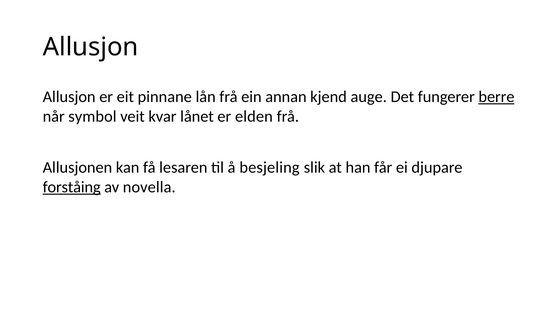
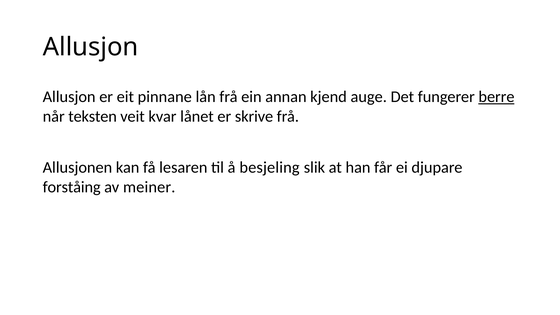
symbol: symbol -> teksten
elden: elden -> skrive
forståing underline: present -> none
novella: novella -> meiner
